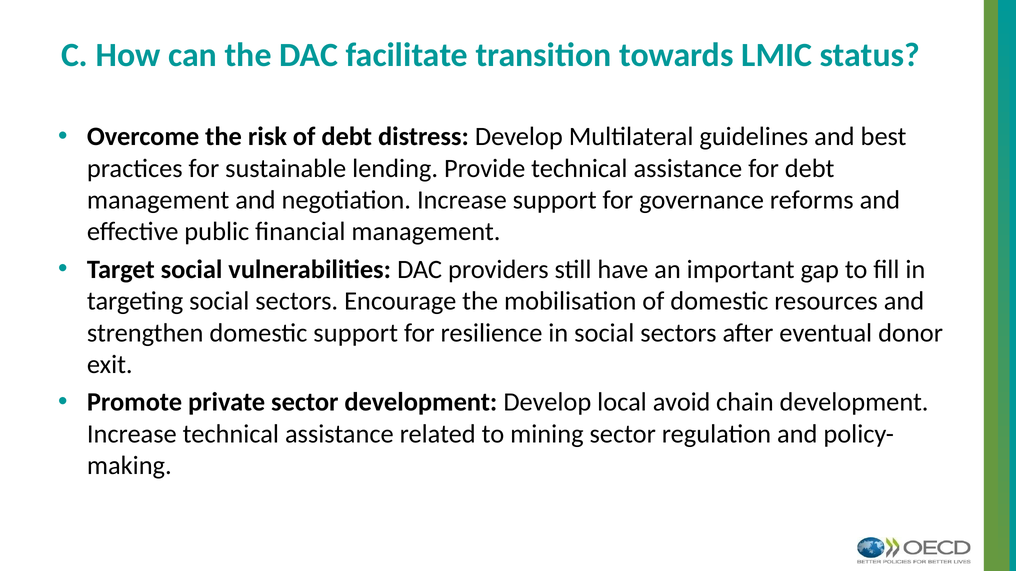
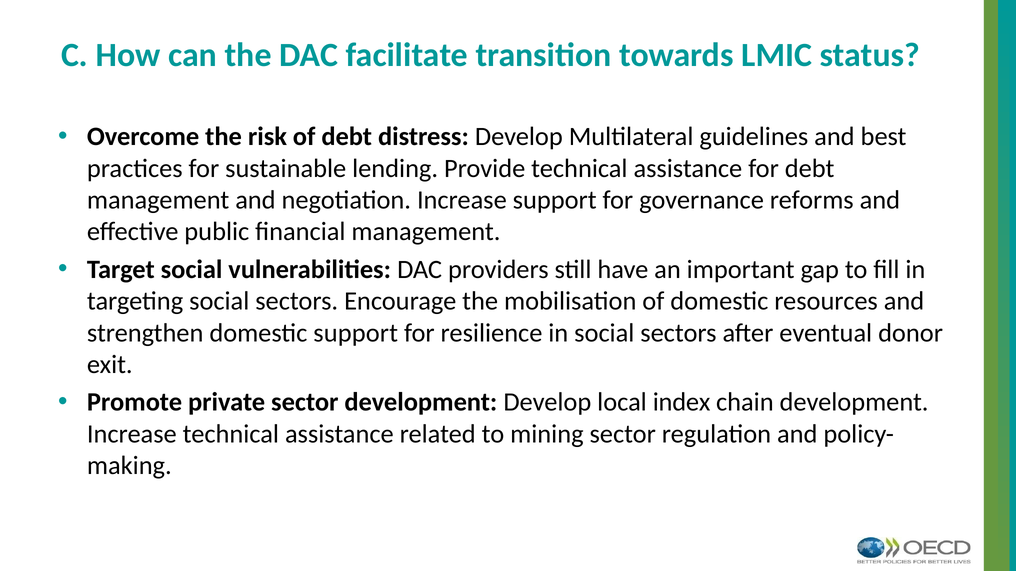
avoid: avoid -> index
